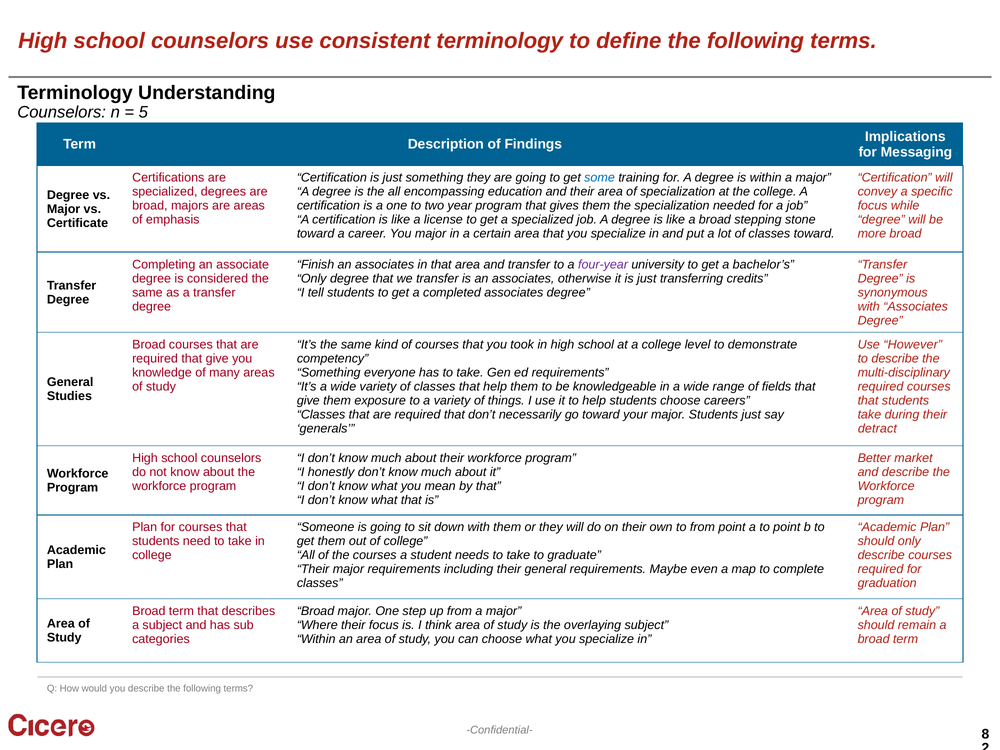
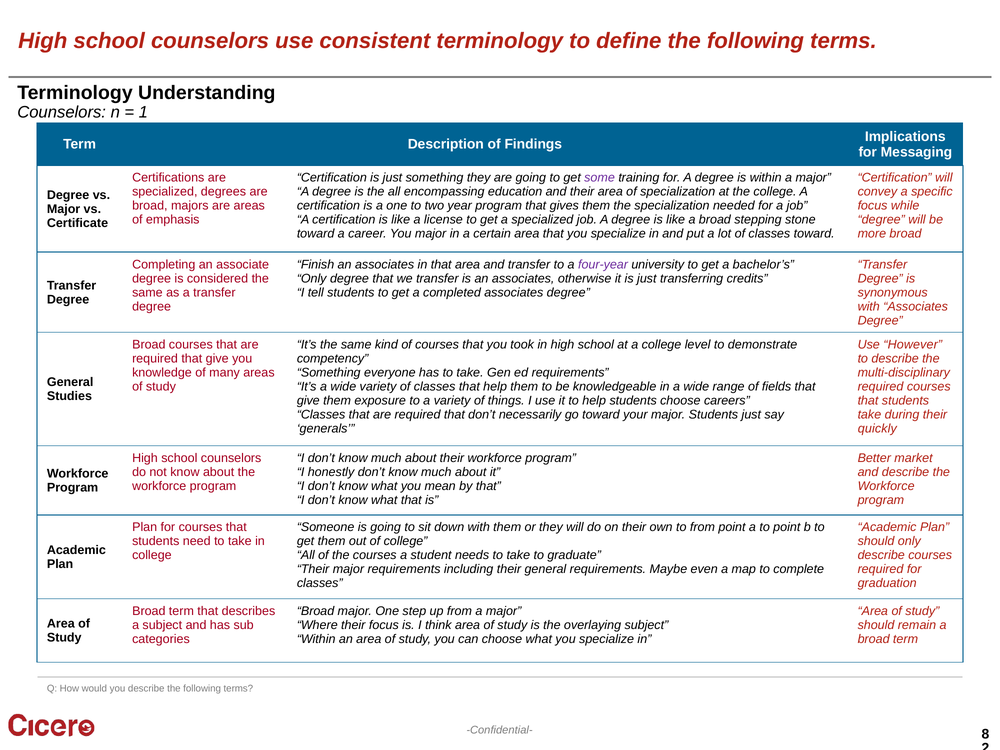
5: 5 -> 1
some colour: blue -> purple
detract: detract -> quickly
